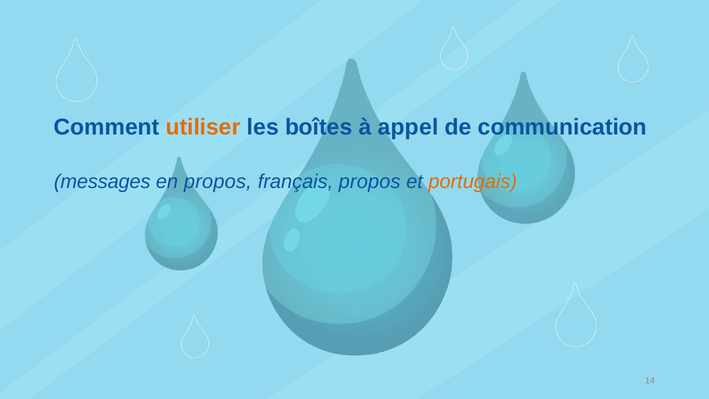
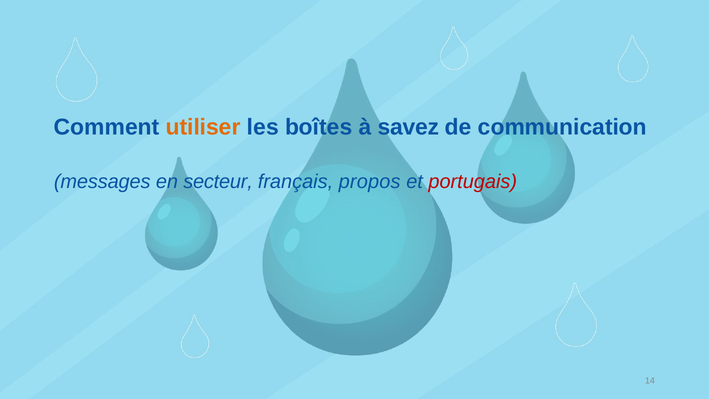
appel: appel -> savez
en propos: propos -> secteur
portugais colour: orange -> red
